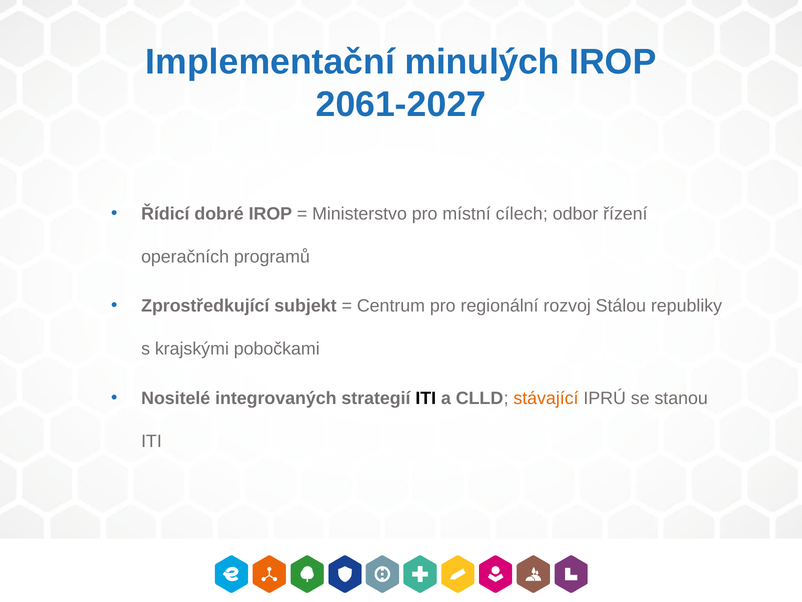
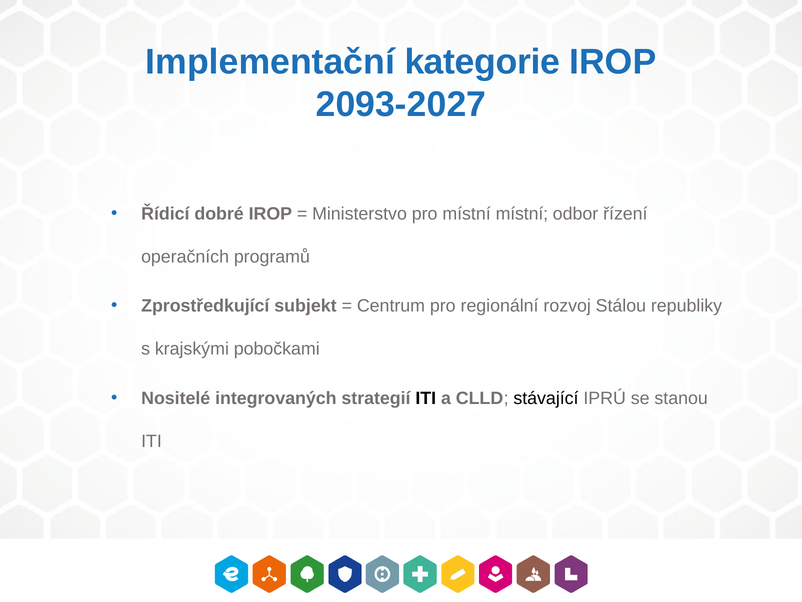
minulých: minulých -> kategorie
2061-2027: 2061-2027 -> 2093-2027
místní cílech: cílech -> místní
stávající colour: orange -> black
